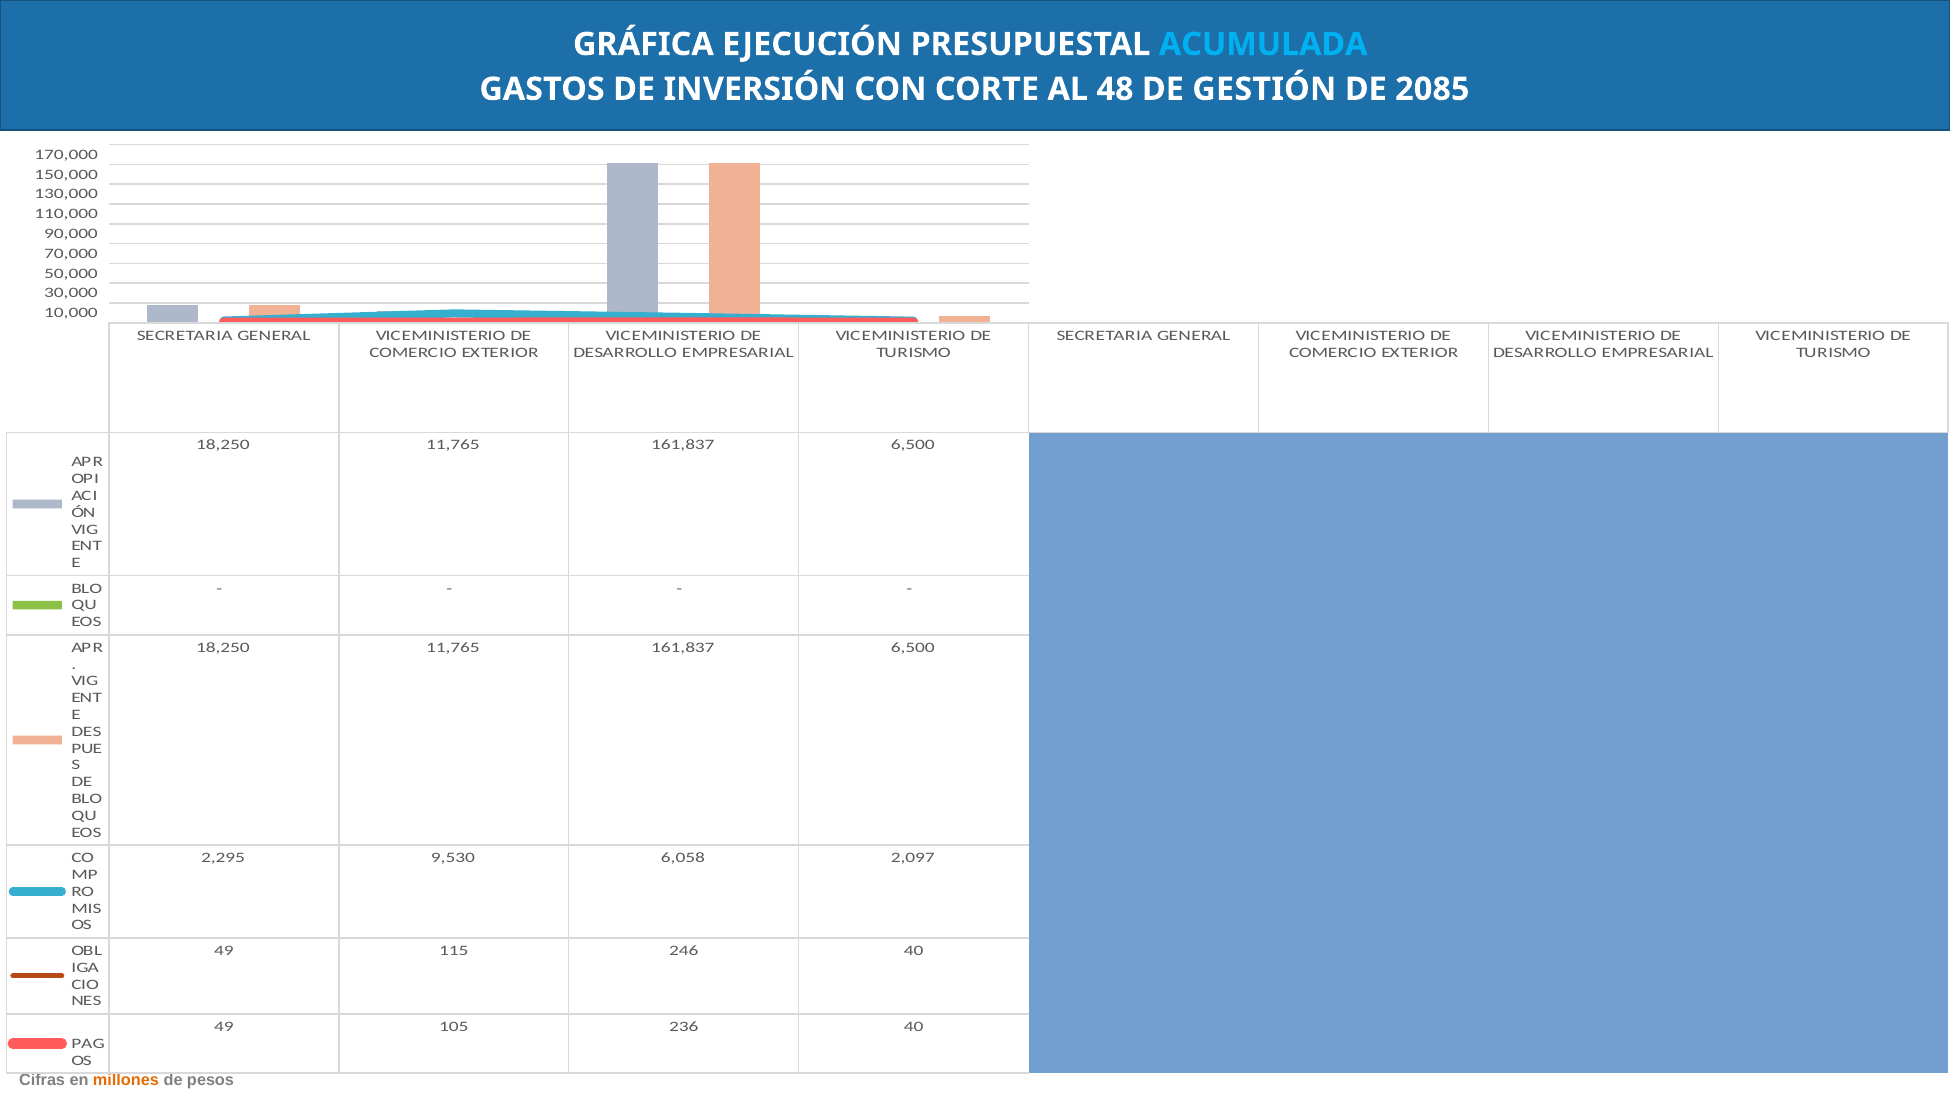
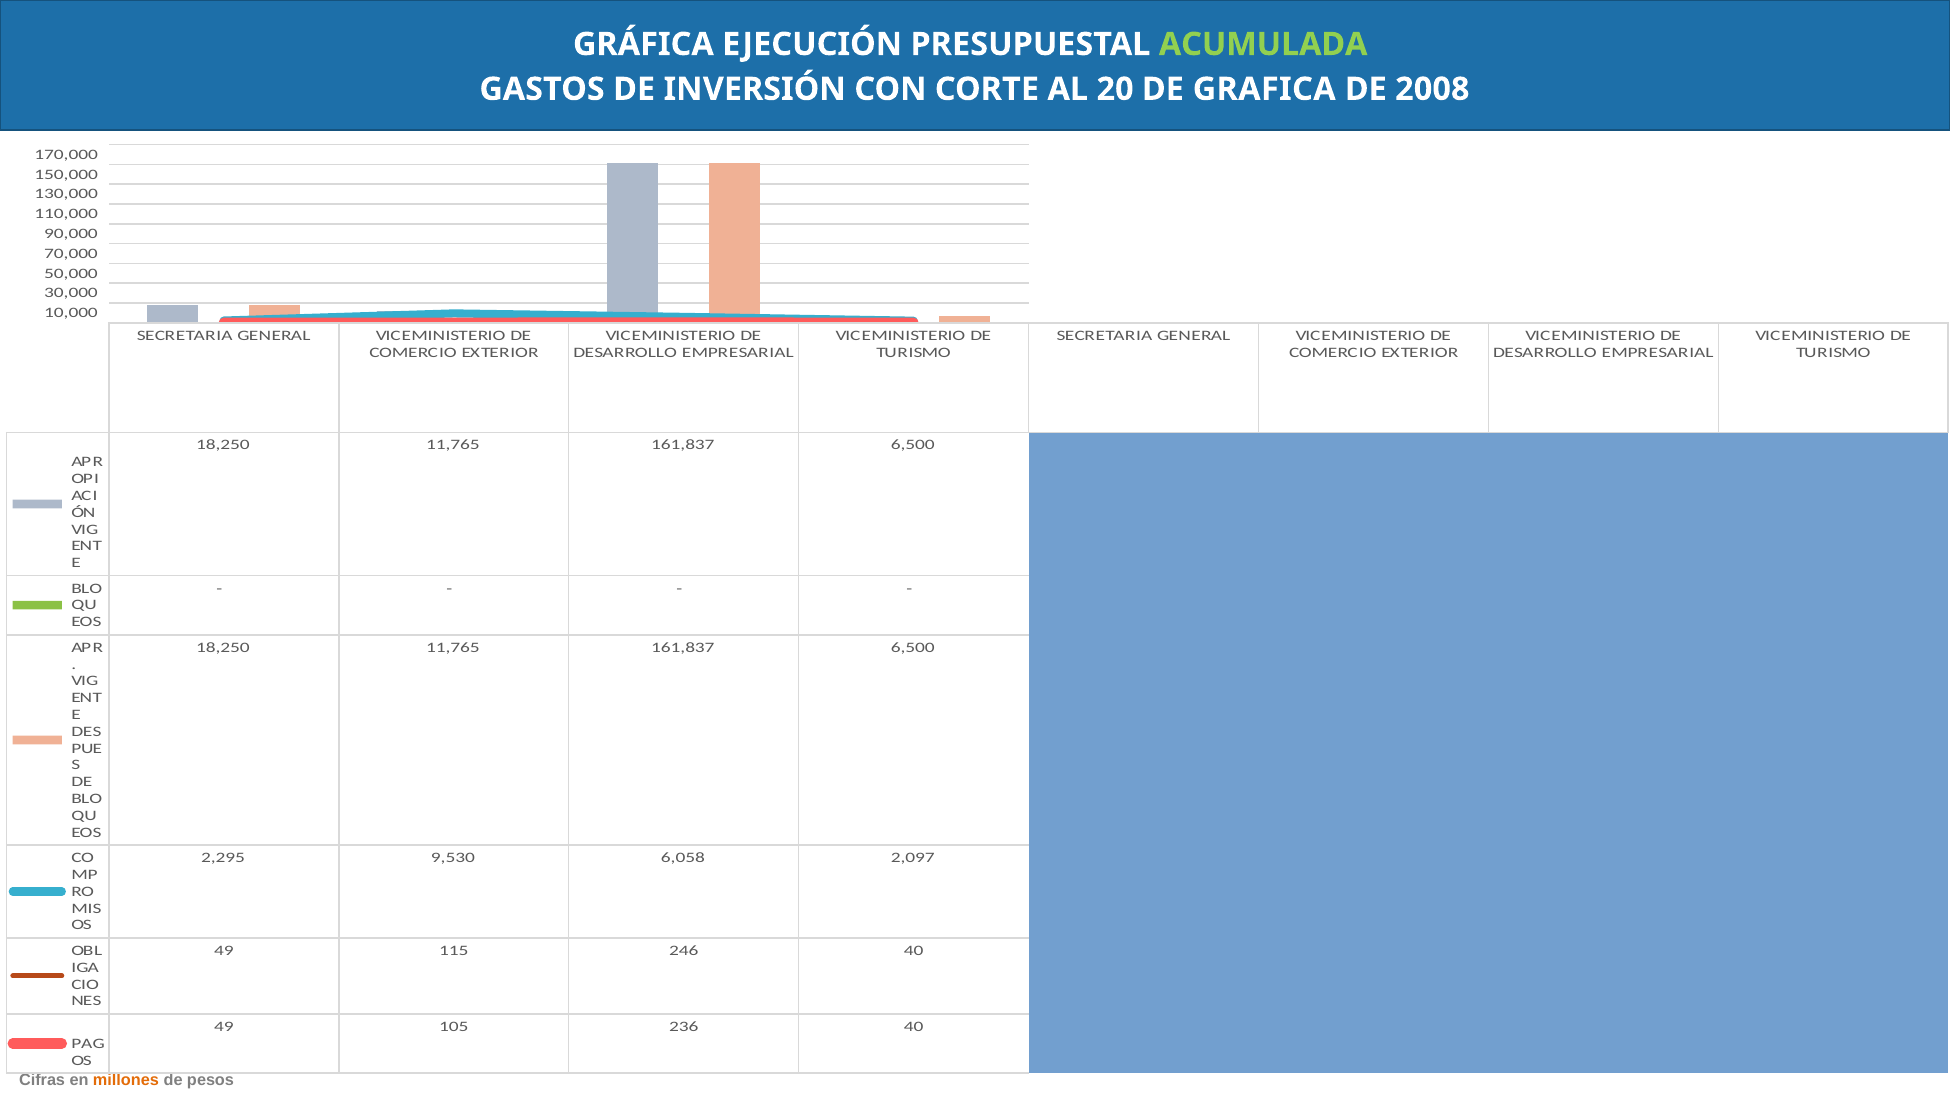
ACUMULADA colour: light blue -> light green
48: 48 -> 20
GESTIÓN: GESTIÓN -> GRAFICA
2085: 2085 -> 2008
